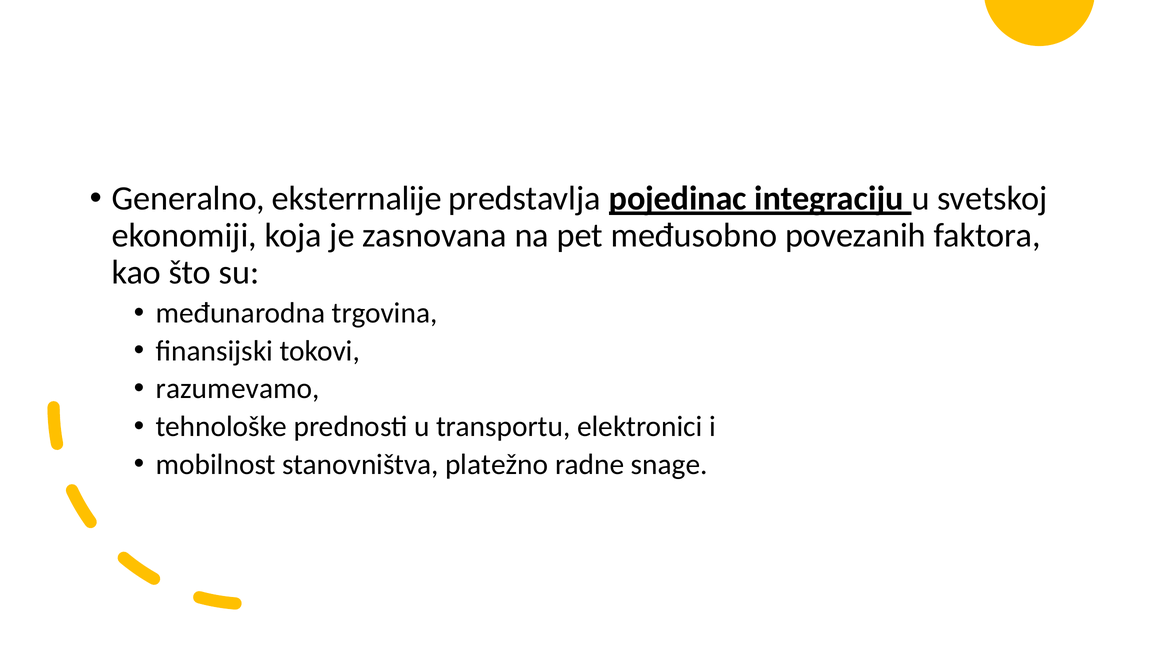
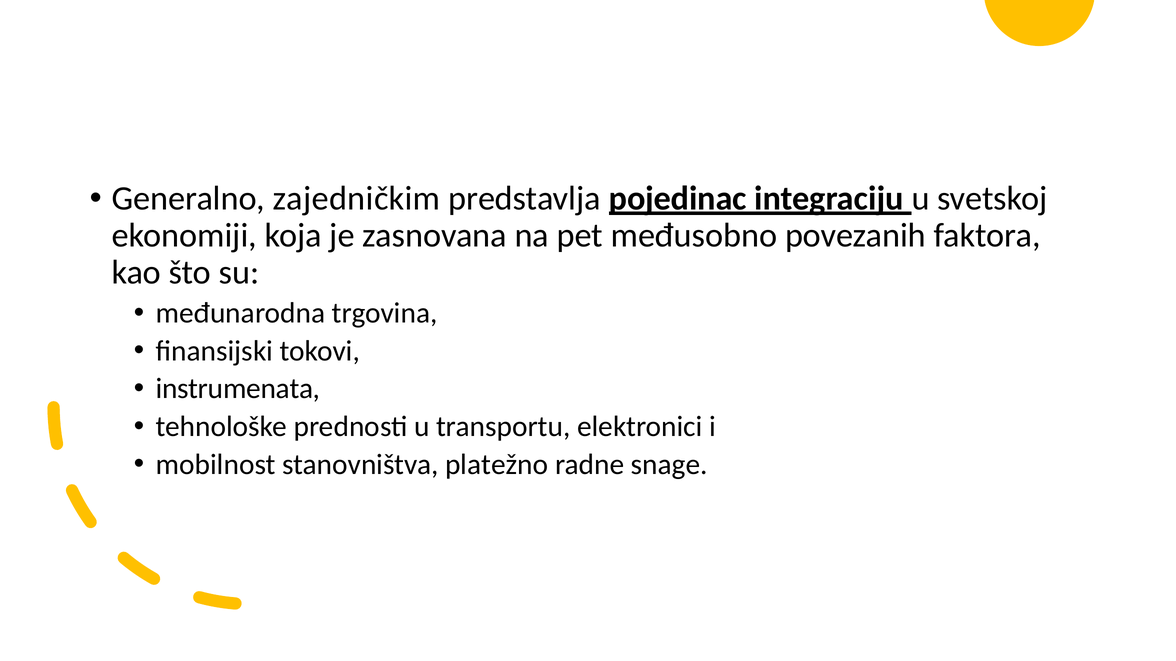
eksterrnalije: eksterrnalije -> zajedničkim
razumevamo: razumevamo -> instrumenata
